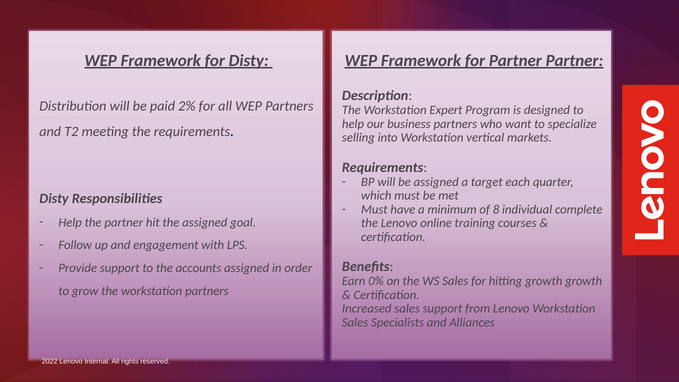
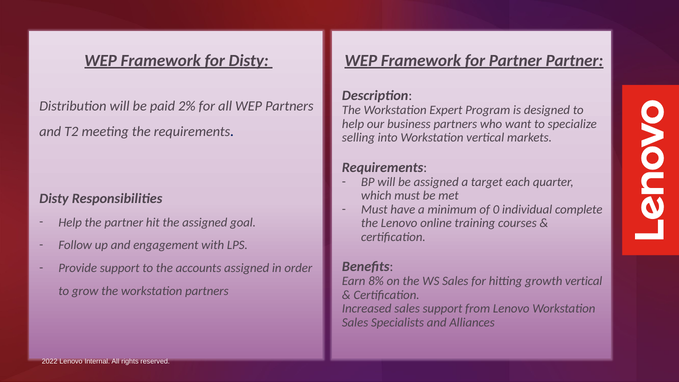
8: 8 -> 0
0%: 0% -> 8%
growth growth: growth -> vertical
